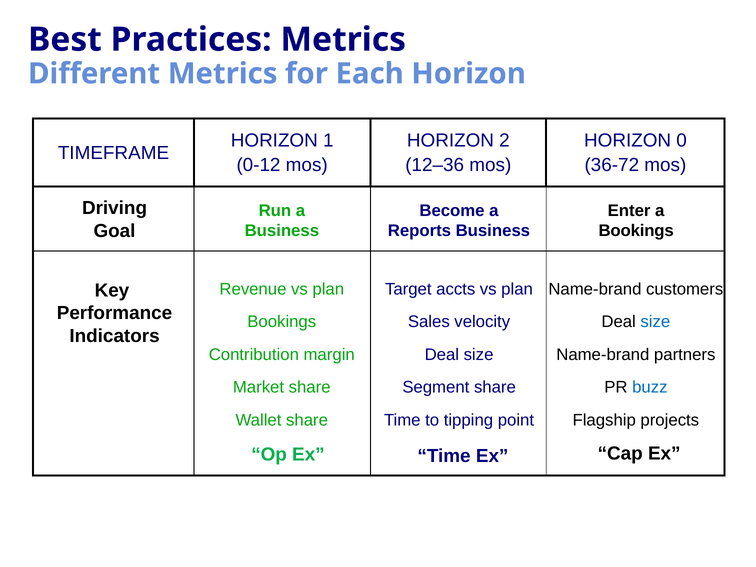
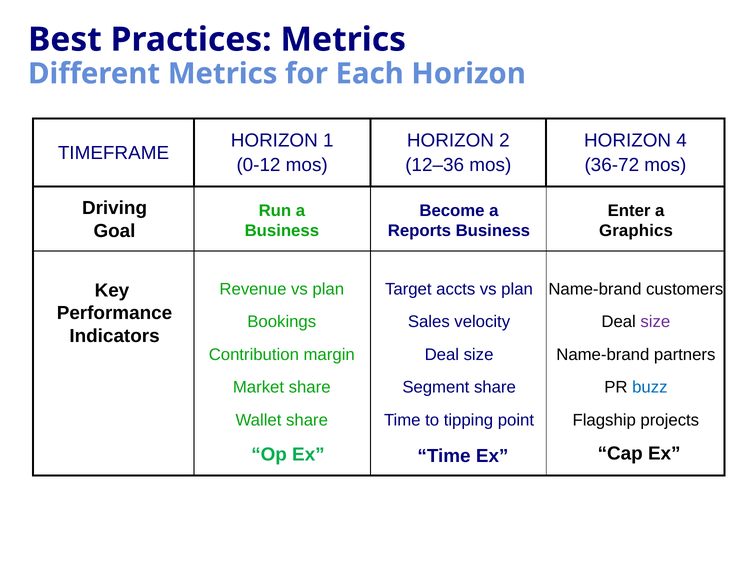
0: 0 -> 4
Bookings at (636, 231): Bookings -> Graphics
size at (655, 322) colour: blue -> purple
